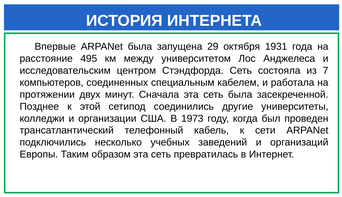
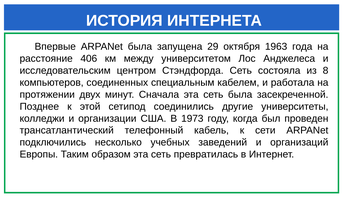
1931: 1931 -> 1963
495: 495 -> 406
7: 7 -> 8
